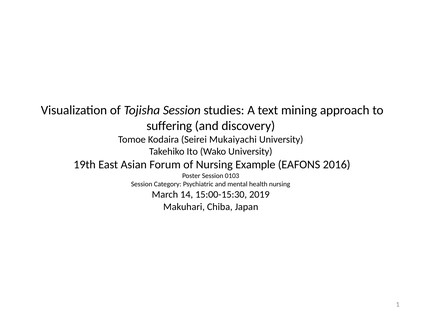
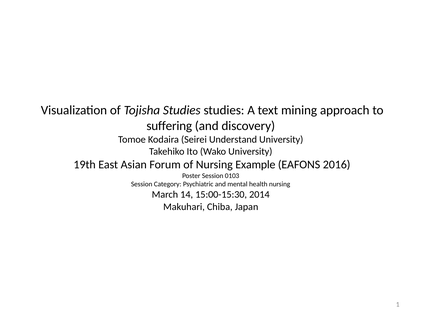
Tojisha Session: Session -> Studies
Mukaiyachi: Mukaiyachi -> Understand
2019: 2019 -> 2014
